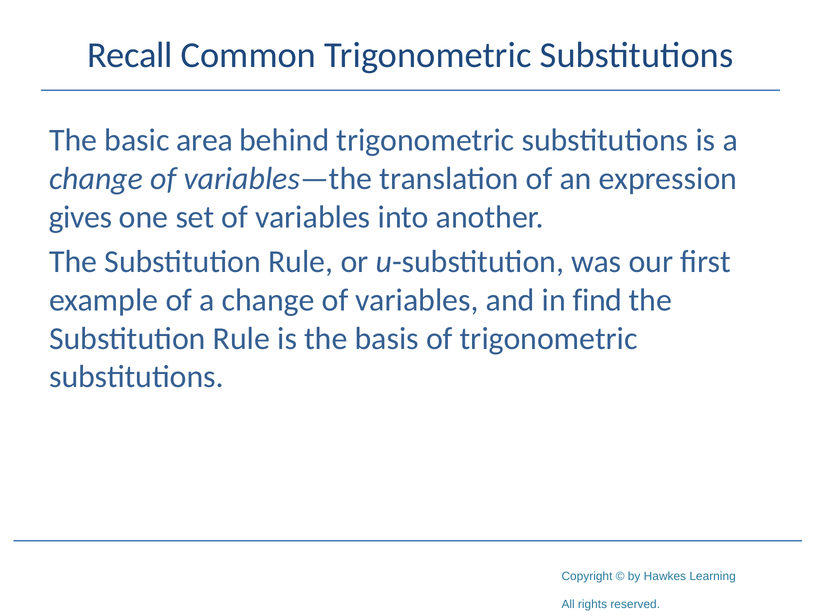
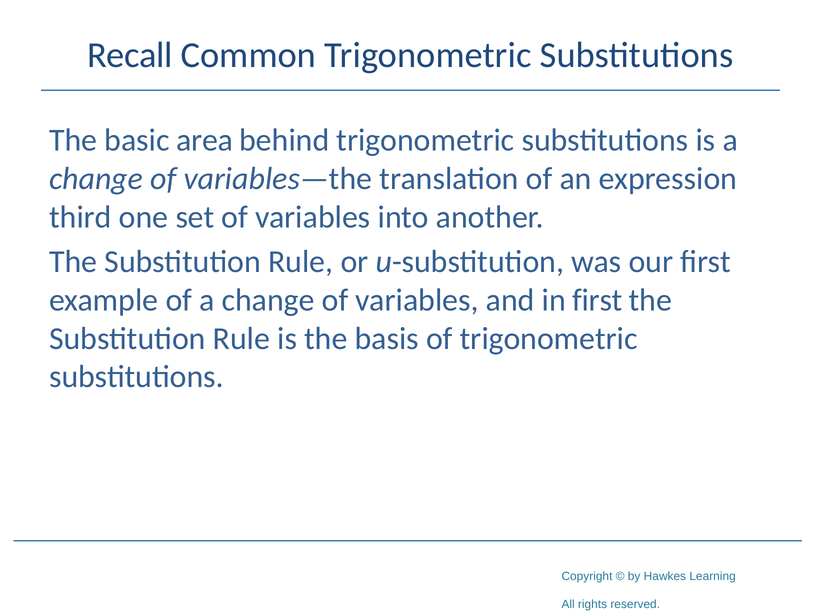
gives: gives -> third
in find: find -> first
